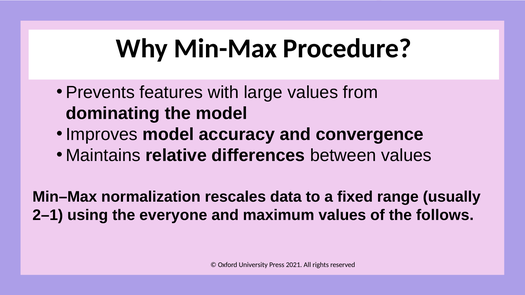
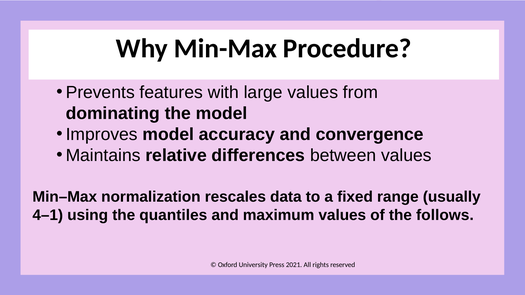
2–1: 2–1 -> 4–1
everyone: everyone -> quantiles
